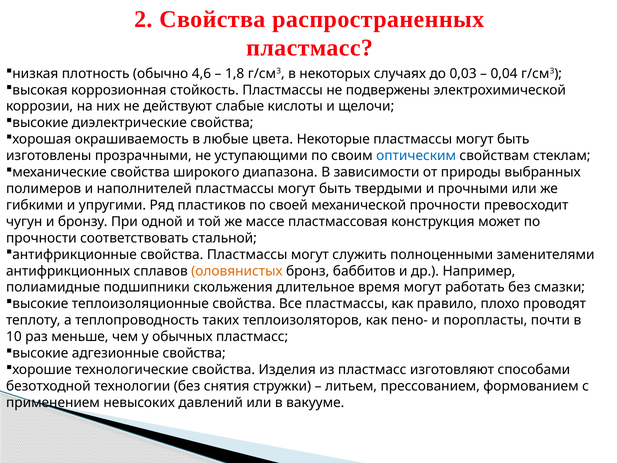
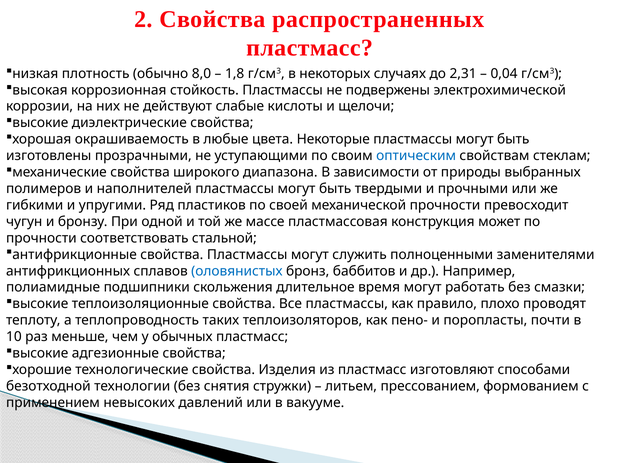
4,6: 4,6 -> 8,0
0,03: 0,03 -> 2,31
оловянистых colour: orange -> blue
